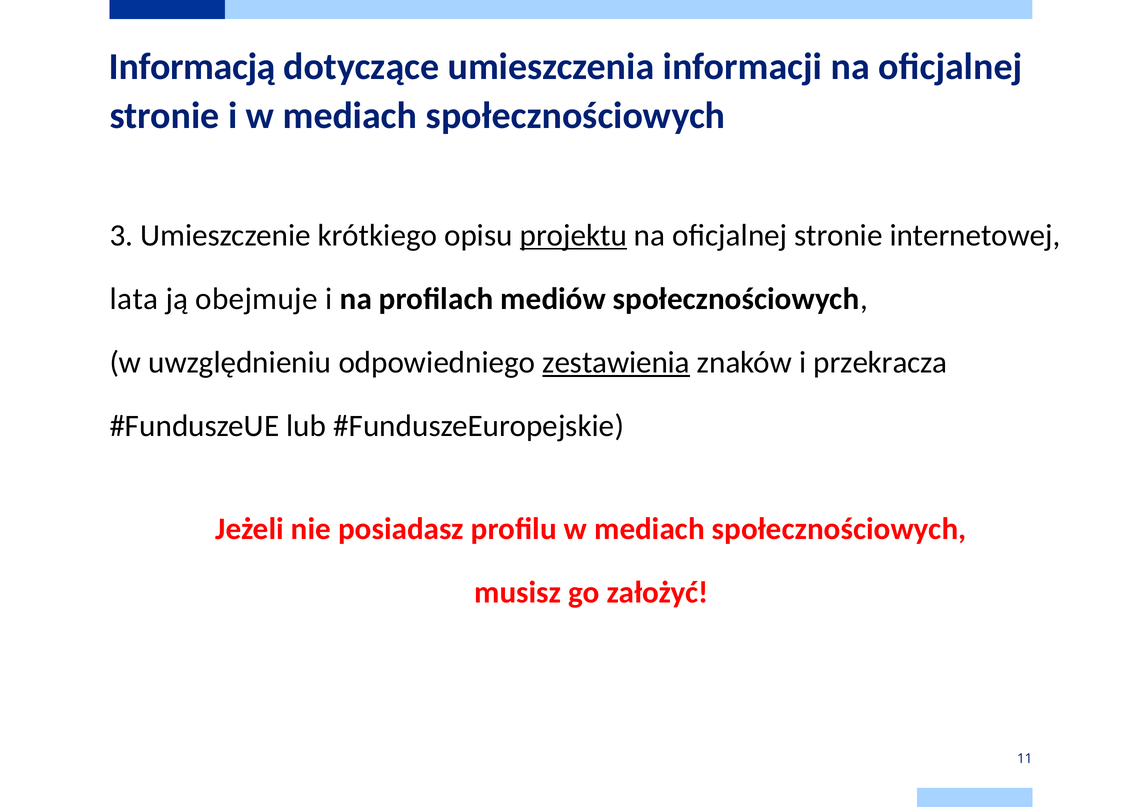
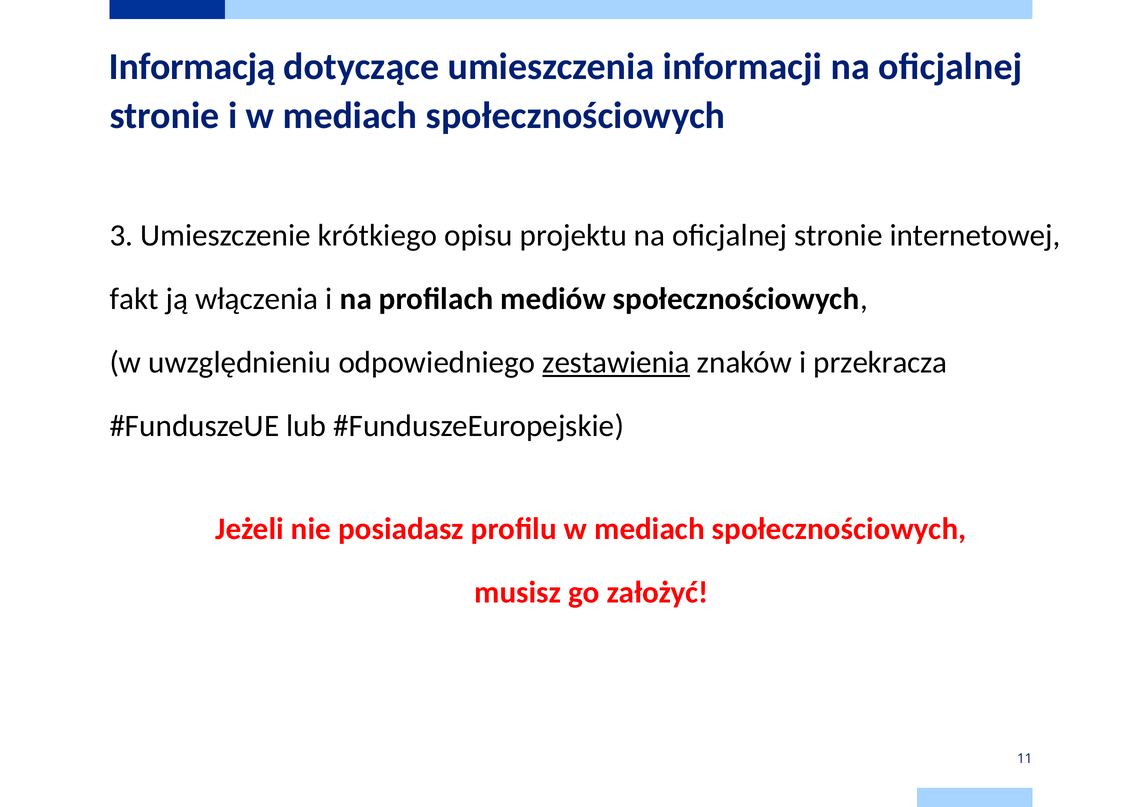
projektu underline: present -> none
lata: lata -> fakt
obejmuje: obejmuje -> włączenia
